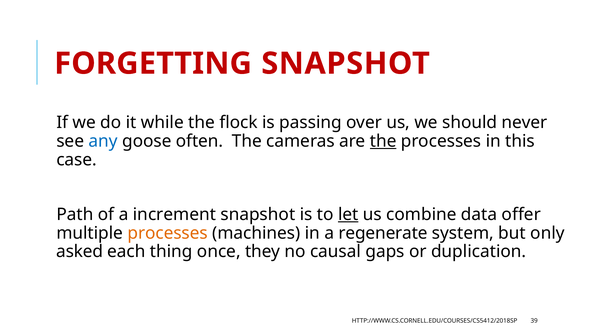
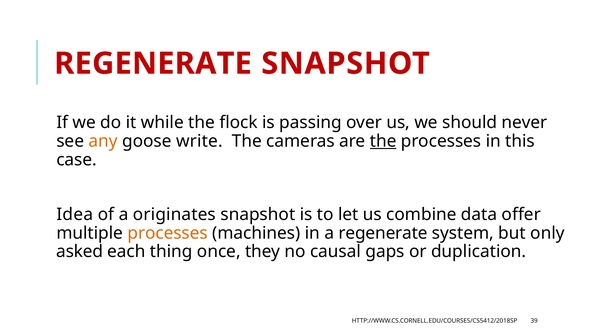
FORGETTING at (153, 64): FORGETTING -> REGENERATE
any colour: blue -> orange
often: often -> write
Path: Path -> Idea
increment: increment -> originates
let underline: present -> none
